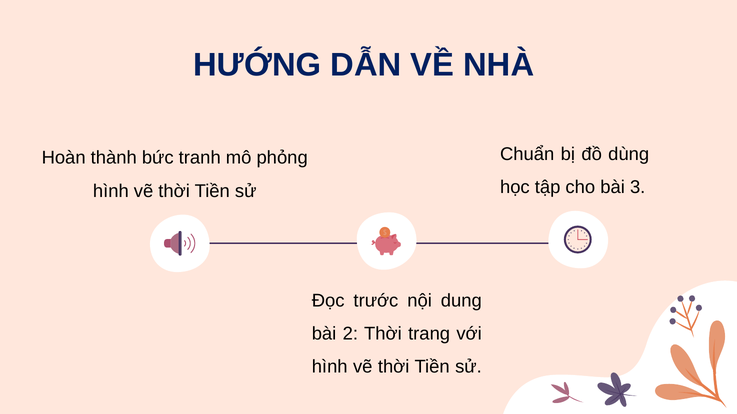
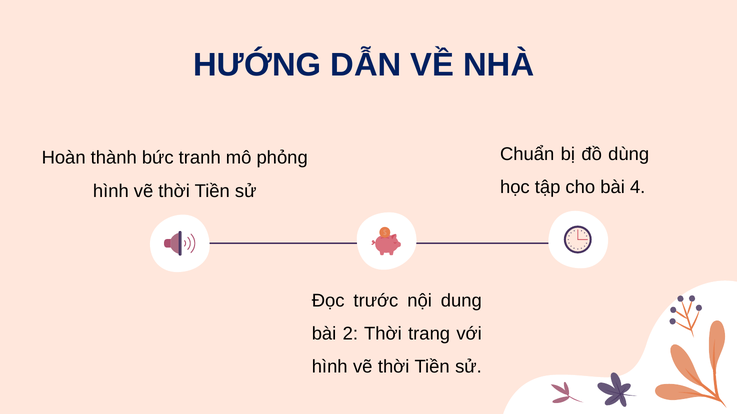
3: 3 -> 4
